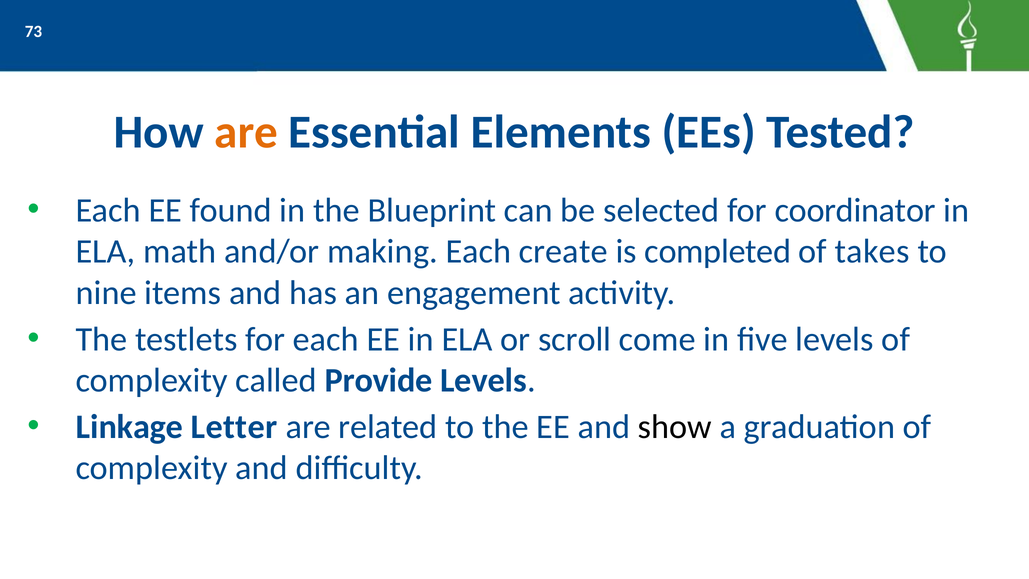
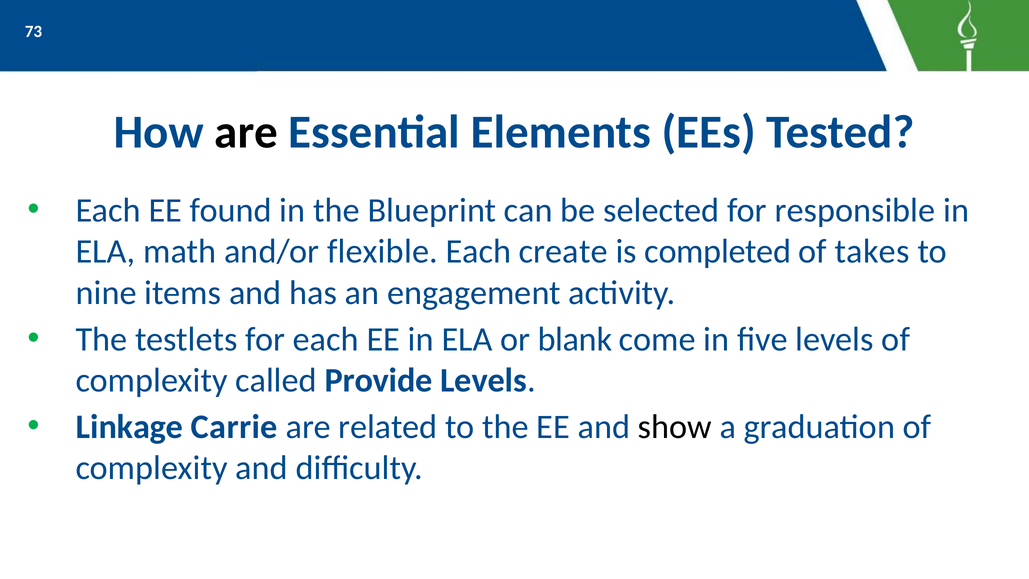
are at (246, 132) colour: orange -> black
coordinator: coordinator -> responsible
making: making -> flexible
scroll: scroll -> blank
Letter: Letter -> Carrie
